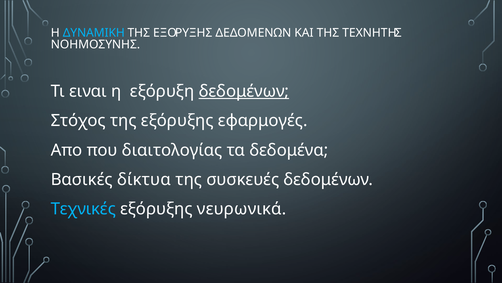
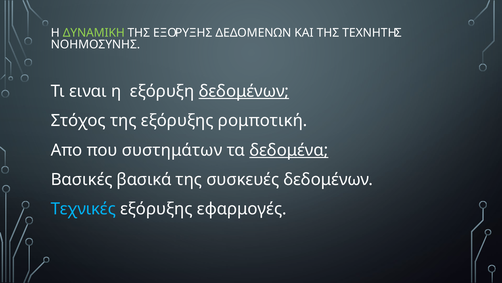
ΔΥΝΑΜΙΚΗ colour: light blue -> light green
εφαρμογές: εφαρμογές -> ρομποτική
διαιτολογίας: διαιτολογίας -> συστημάτων
δεδομένα underline: none -> present
δίκτυα: δίκτυα -> βασικά
νευρωνικά: νευρωνικά -> εφαρμογές
